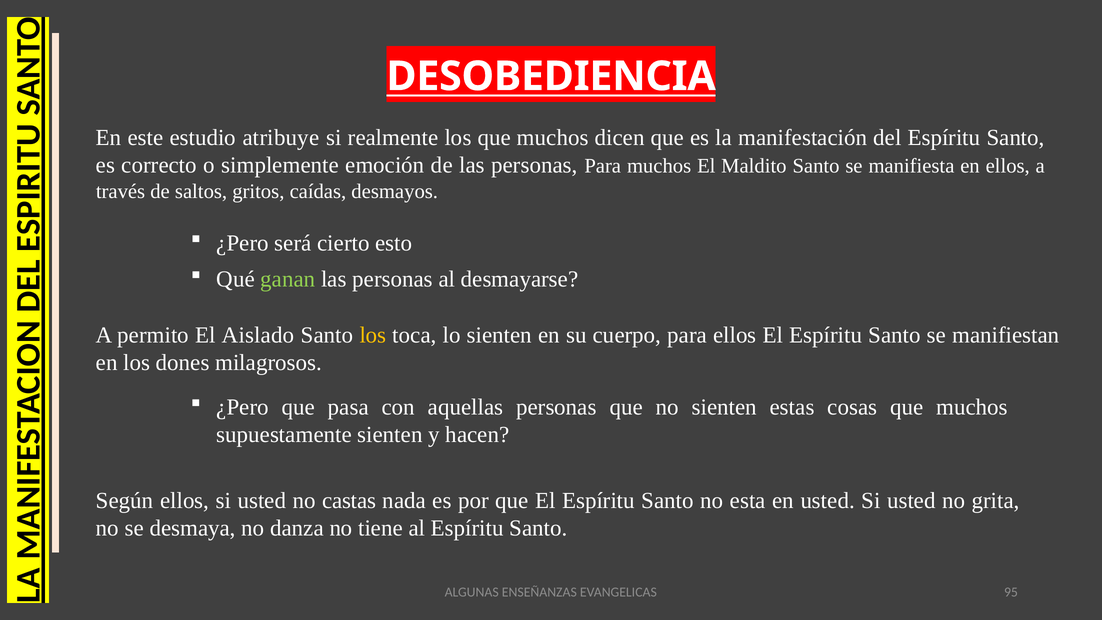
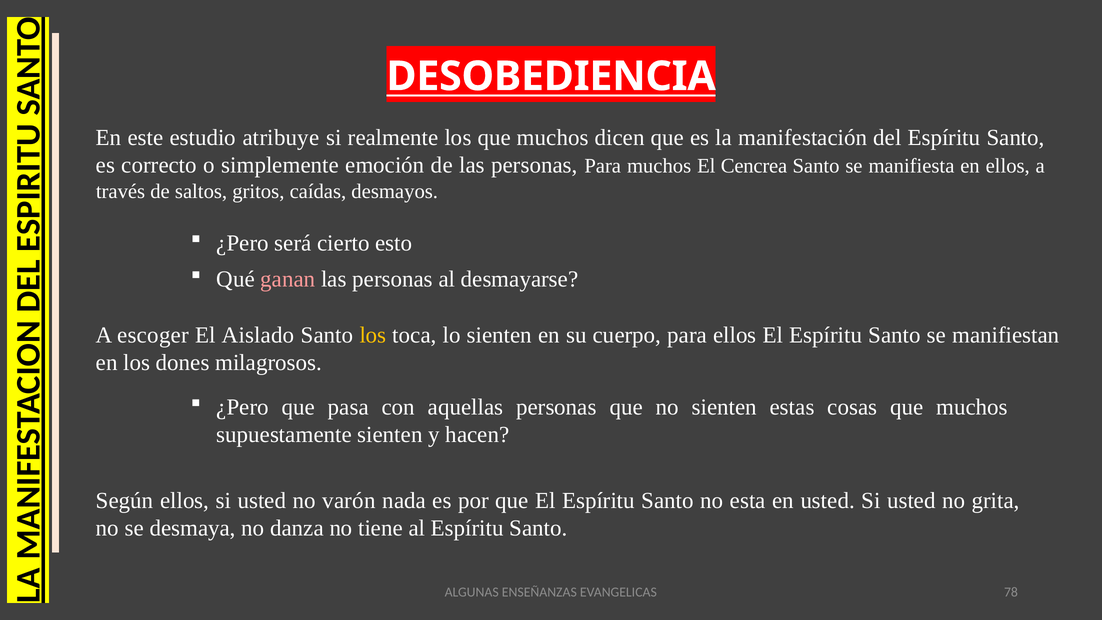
Maldito: Maldito -> Cencrea
ganan colour: light green -> pink
permito: permito -> escoger
castas: castas -> varón
95: 95 -> 78
